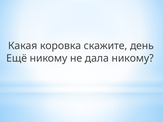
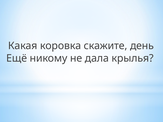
дала никому: никому -> крылья
